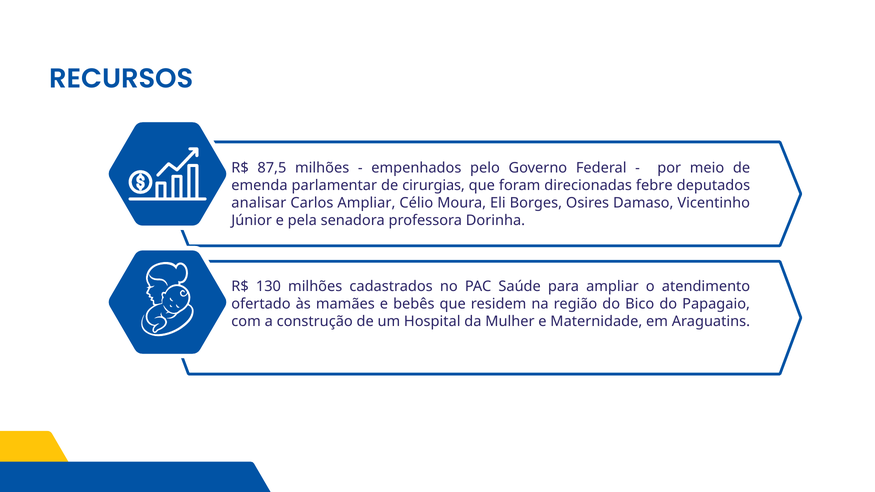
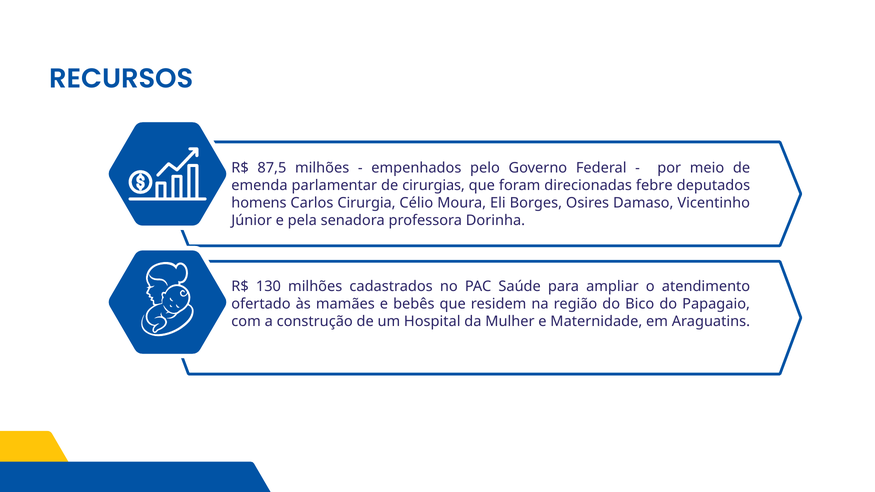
analisar: analisar -> homens
Carlos Ampliar: Ampliar -> Cirurgia
